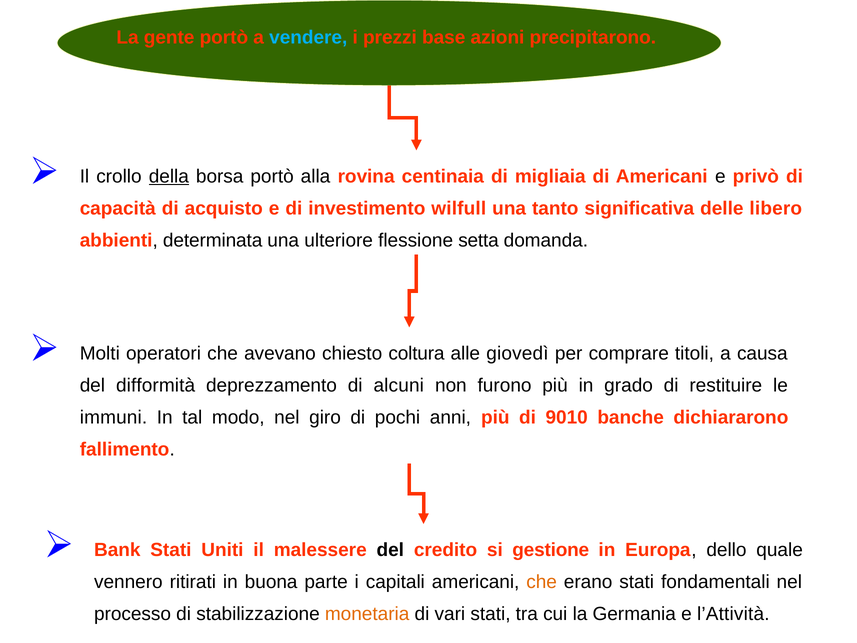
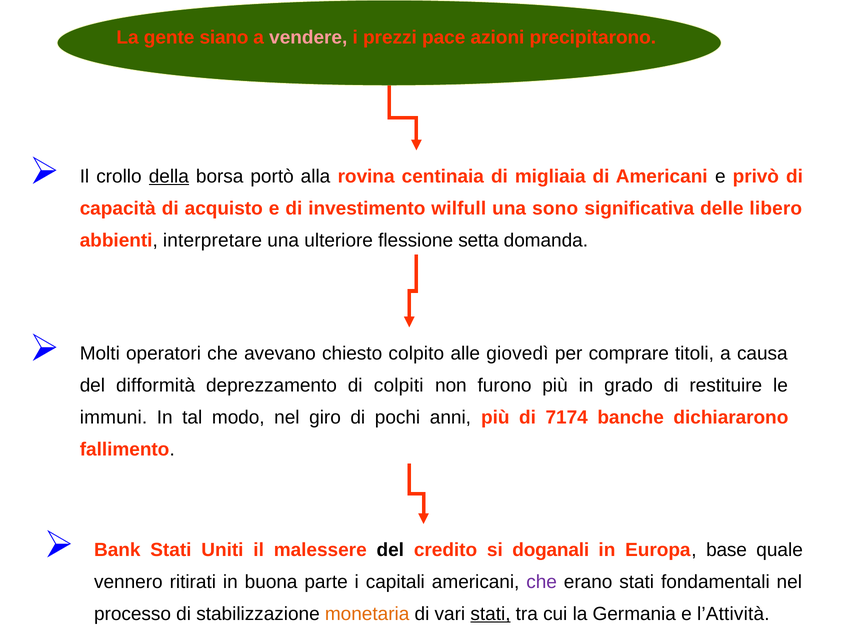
gente portò: portò -> siano
vendere colour: light blue -> pink
base: base -> pace
tanto: tanto -> sono
determinata: determinata -> interpretare
coltura: coltura -> colpito
alcuni: alcuni -> colpiti
9010: 9010 -> 7174
gestione: gestione -> doganali
dello: dello -> base
che at (542, 582) colour: orange -> purple
stati at (491, 614) underline: none -> present
